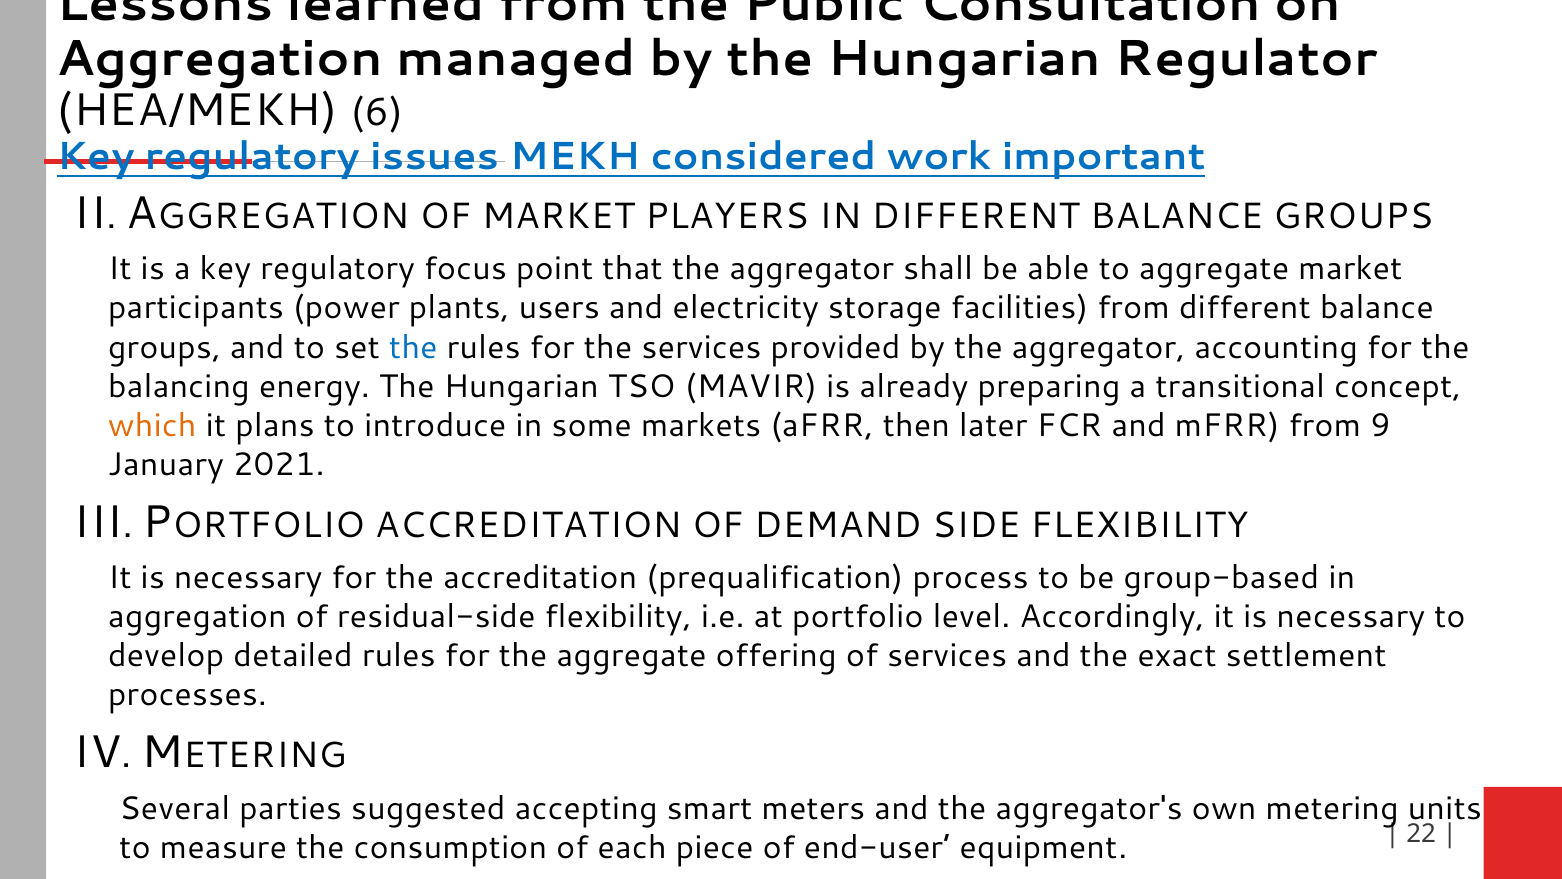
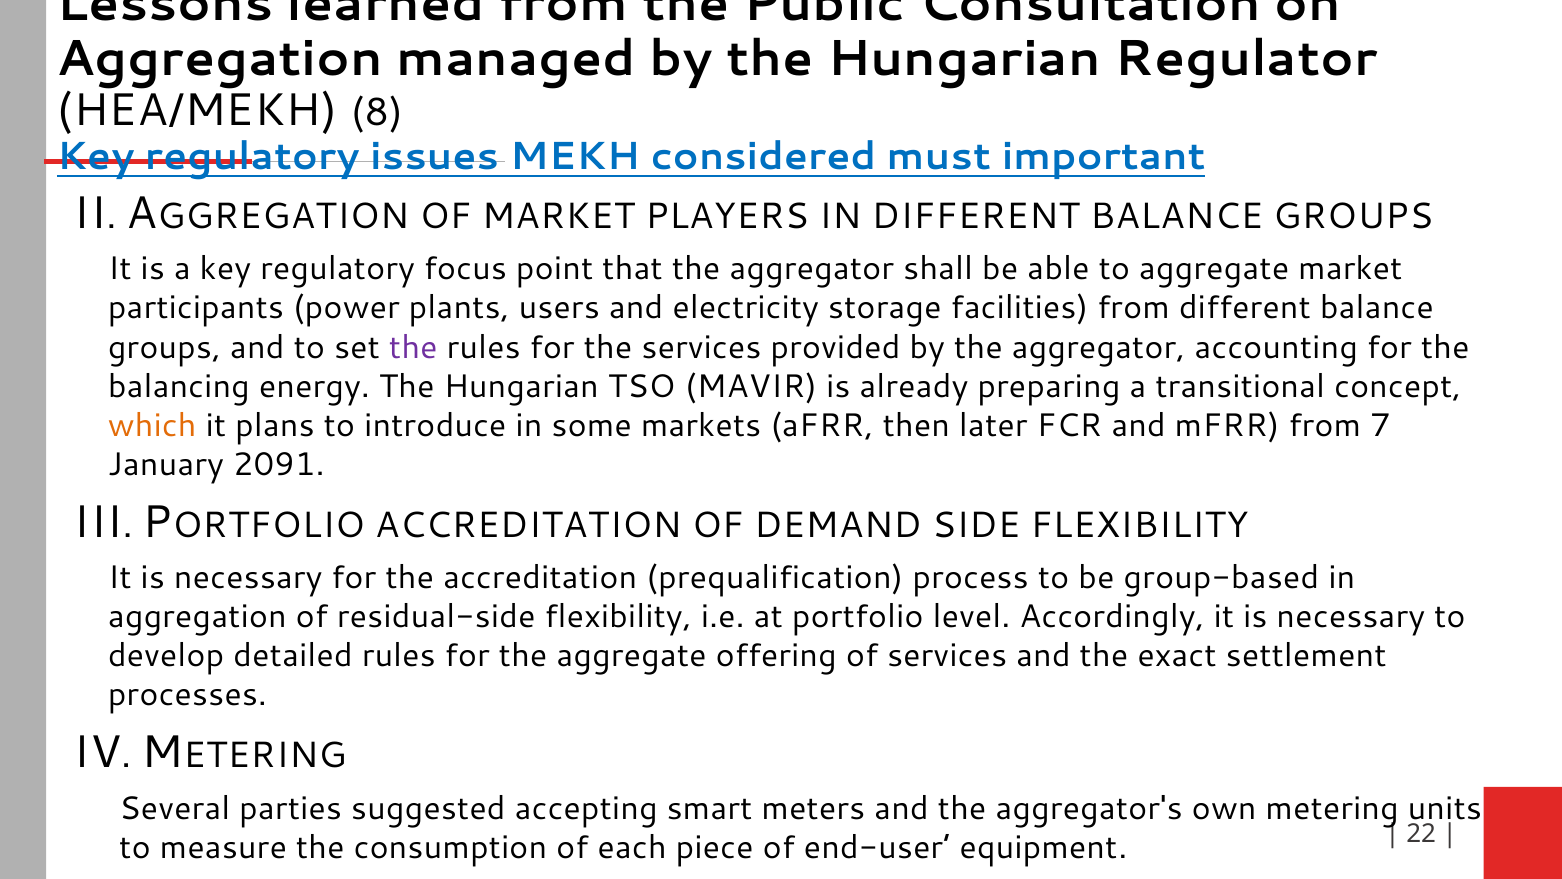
6: 6 -> 8
work: work -> must
the at (413, 347) colour: blue -> purple
9: 9 -> 7
2021: 2021 -> 2091
